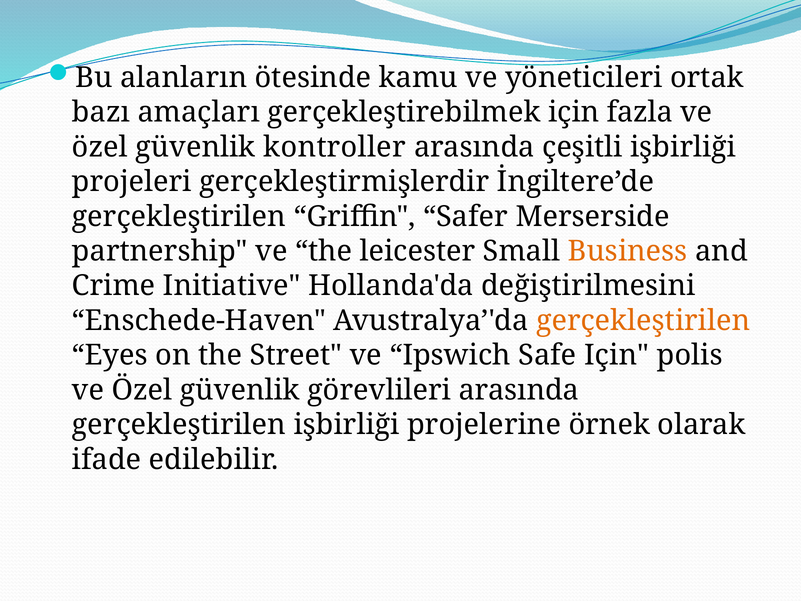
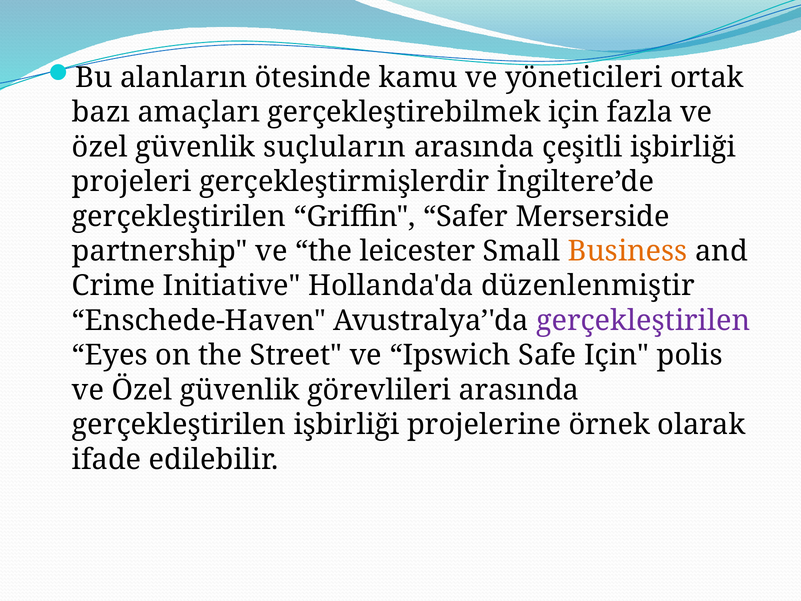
kontroller: kontroller -> suçluların
değiştirilmesini: değiştirilmesini -> düzenlenmiştir
gerçekleştirilen at (643, 321) colour: orange -> purple
